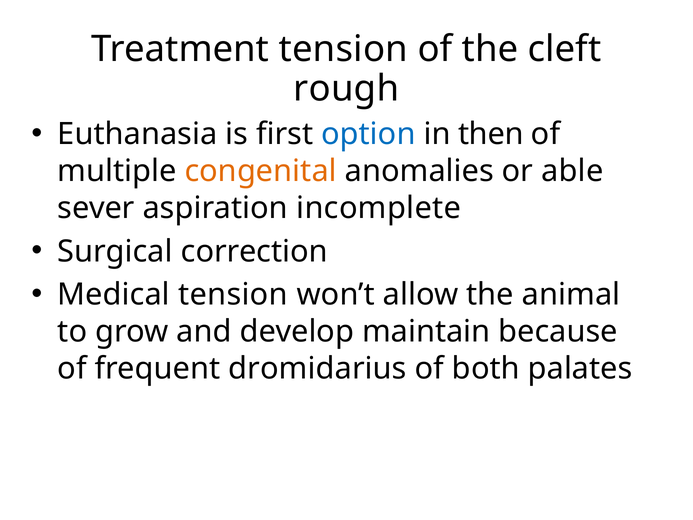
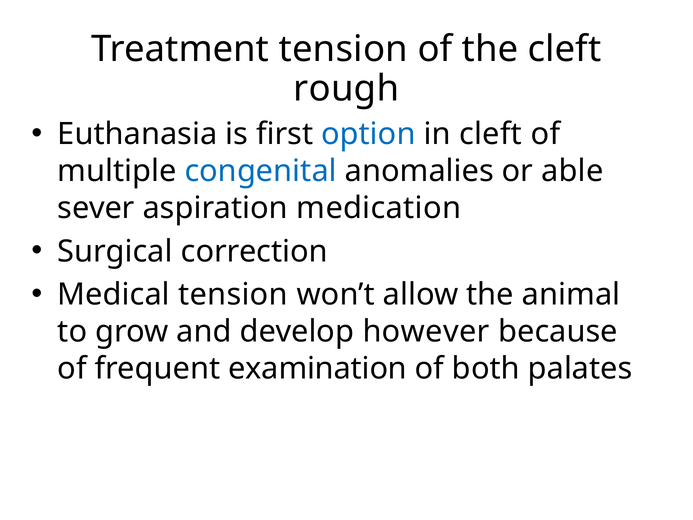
in then: then -> cleft
congenital colour: orange -> blue
incomplete: incomplete -> medication
maintain: maintain -> however
dromidarius: dromidarius -> examination
